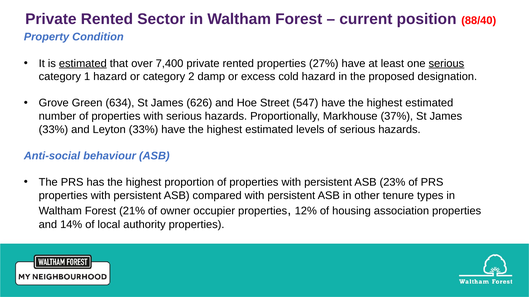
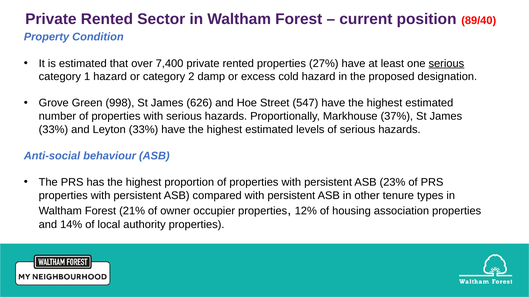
88/40: 88/40 -> 89/40
estimated at (83, 63) underline: present -> none
634: 634 -> 998
